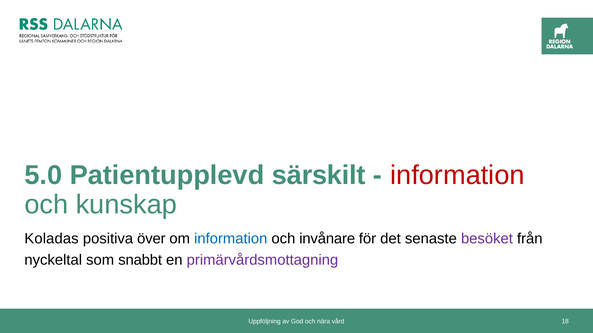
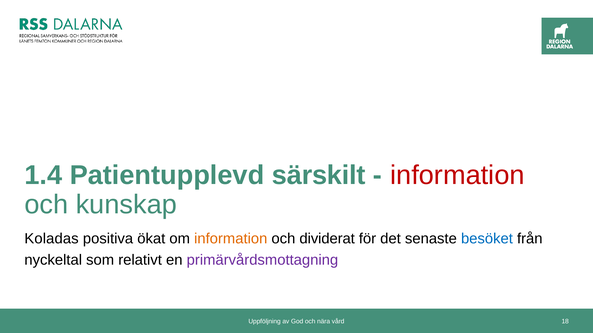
5.0: 5.0 -> 1.4
över: över -> ökat
information at (231, 239) colour: blue -> orange
invånare: invånare -> dividerat
besöket colour: purple -> blue
snabbt: snabbt -> relativt
